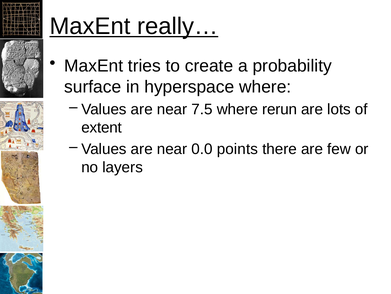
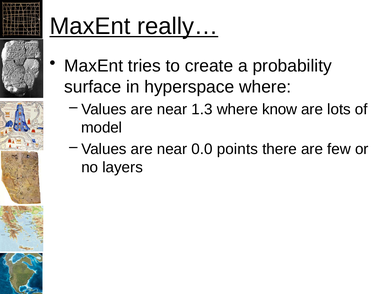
7.5: 7.5 -> 1.3
rerun: rerun -> know
extent: extent -> model
